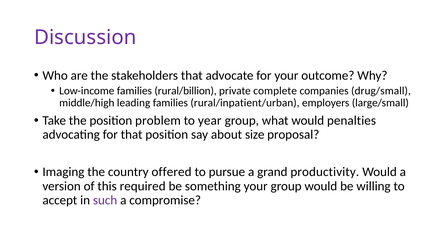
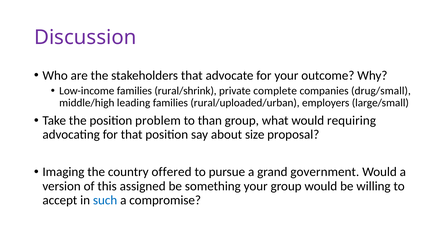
rural/billion: rural/billion -> rural/shrink
rural/inpatient/urban: rural/inpatient/urban -> rural/uploaded/urban
year: year -> than
penalties: penalties -> requiring
productivity: productivity -> government
required: required -> assigned
such colour: purple -> blue
